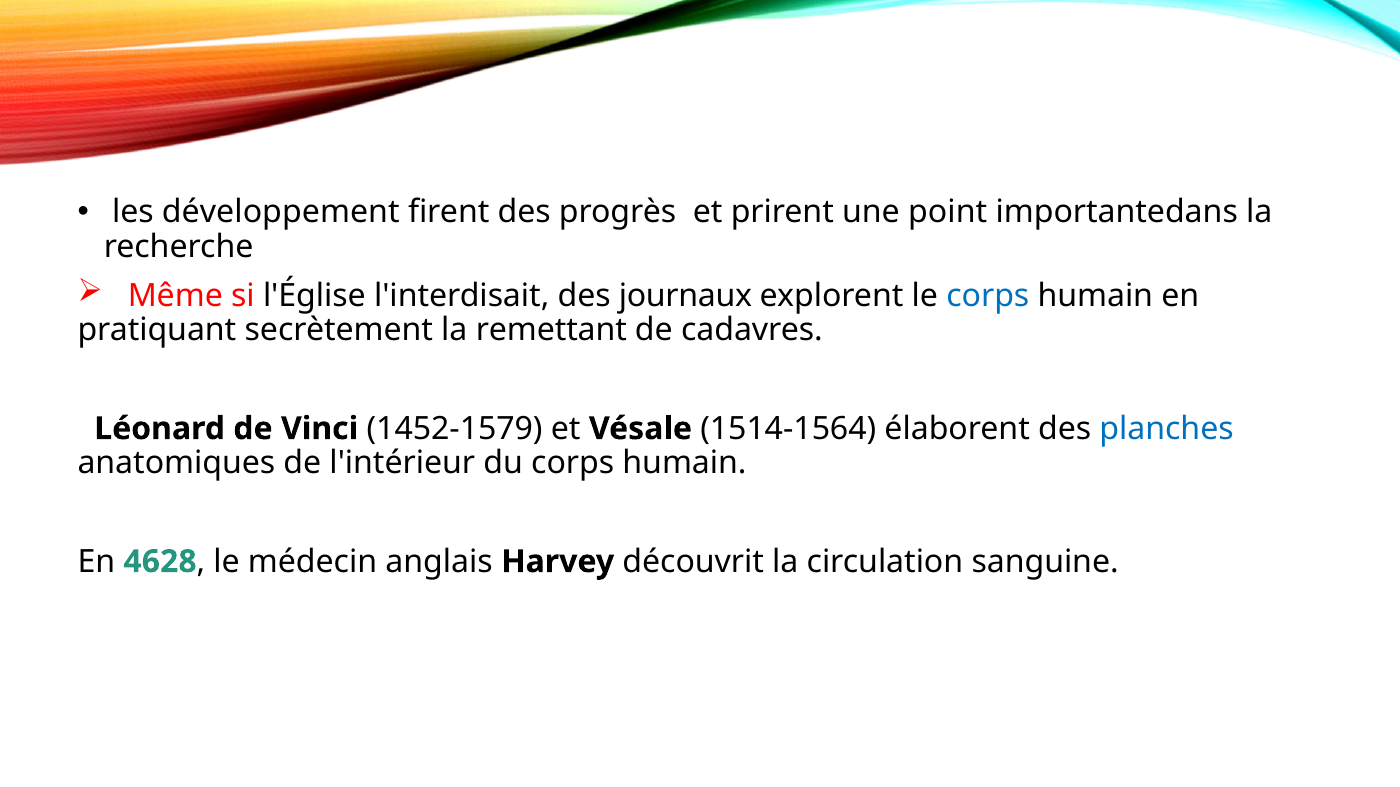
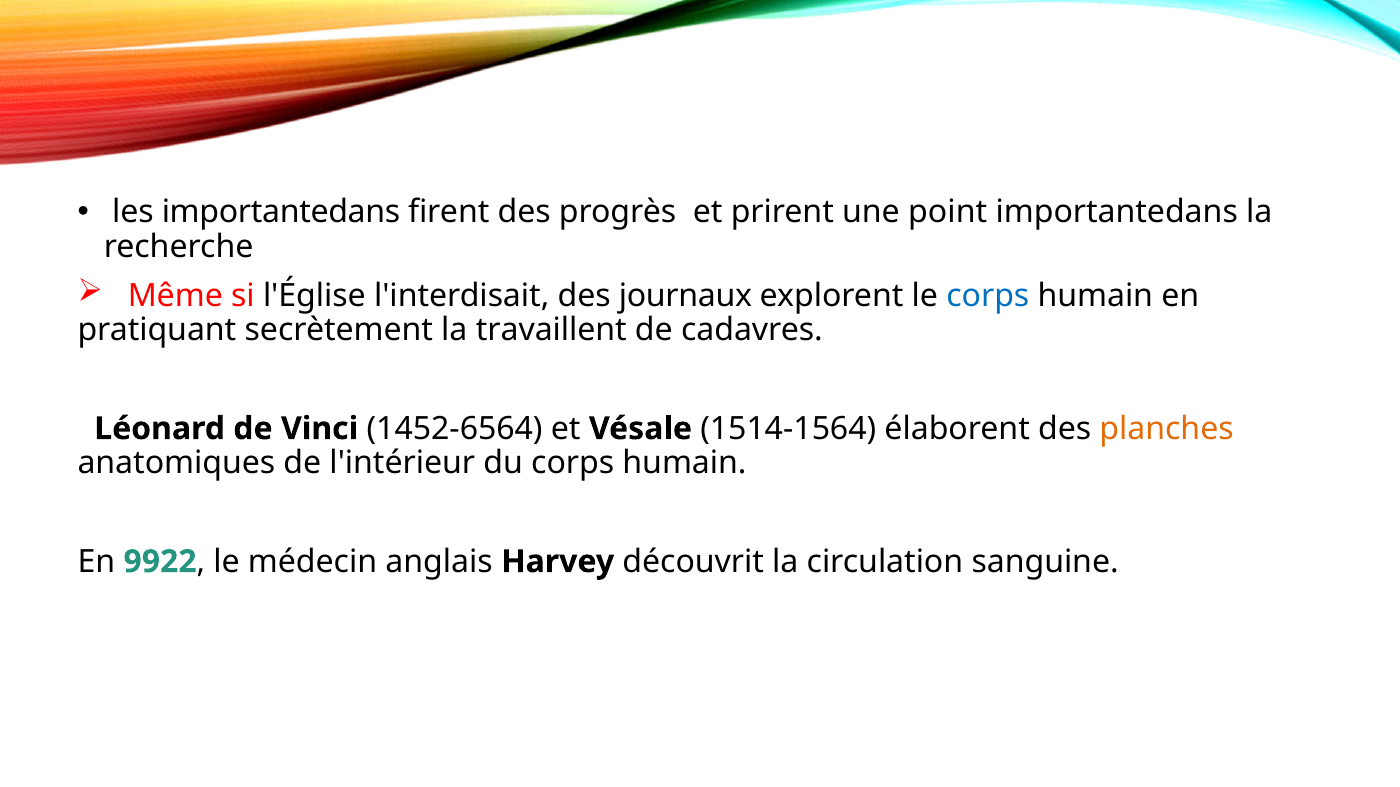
les développement: développement -> importantedans
remettant: remettant -> travaillent
1452-1579: 1452-1579 -> 1452-6564
planches colour: blue -> orange
4628: 4628 -> 9922
